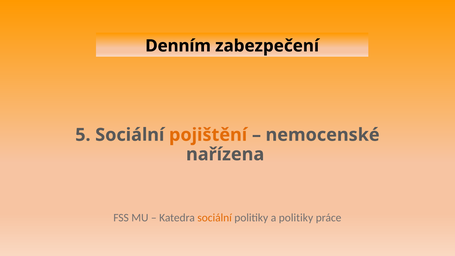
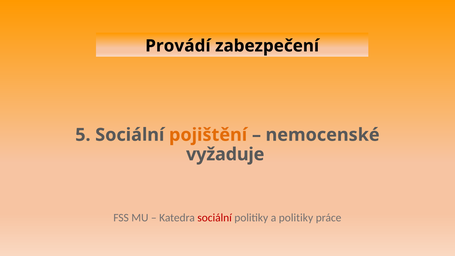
Denním: Denním -> Provádí
nařízena: nařízena -> vyžaduje
sociální at (215, 218) colour: orange -> red
